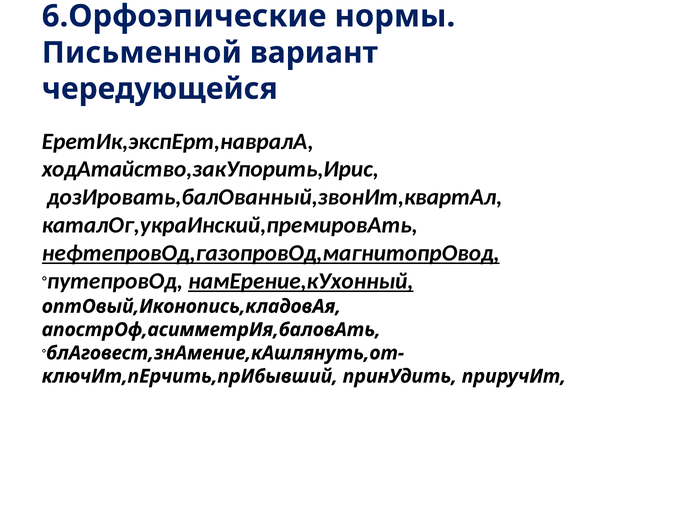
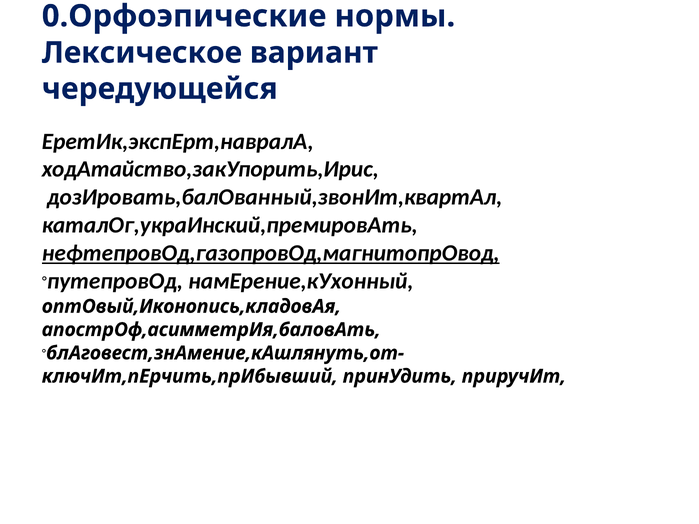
6.Орфоэпические: 6.Орфоэпические -> 0.Орфоэпические
Письменной: Письменной -> Лексическое
намЕрение,кУхонный underline: present -> none
